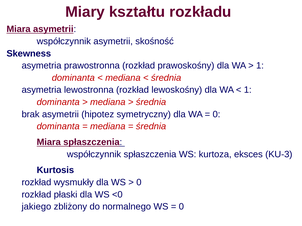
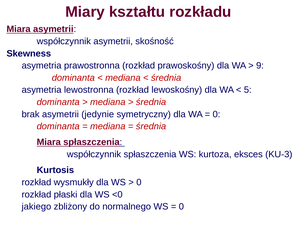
1 at (260, 66): 1 -> 9
1 at (248, 90): 1 -> 5
hipotez: hipotez -> jedynie
